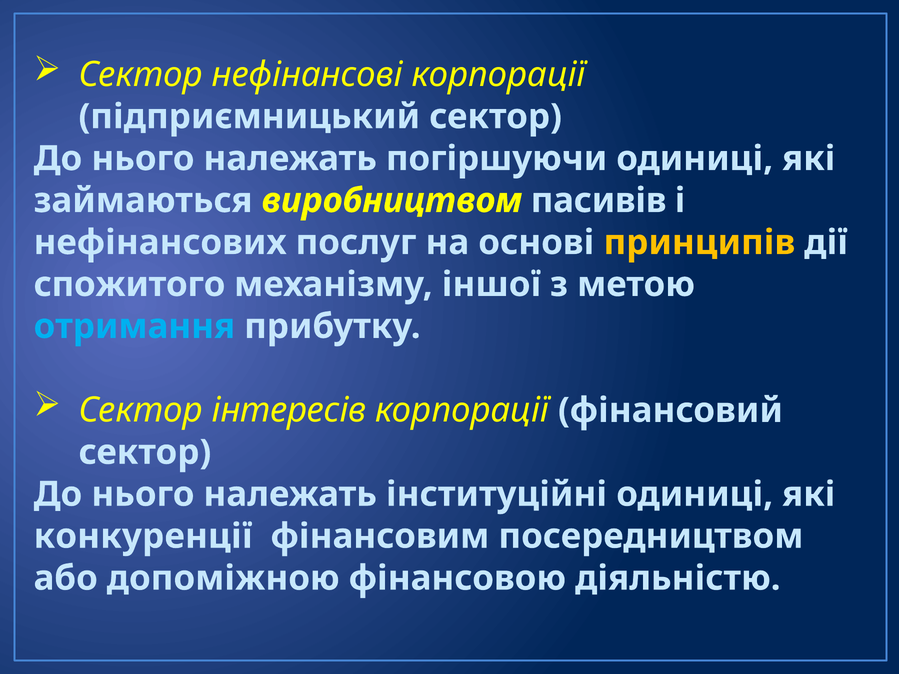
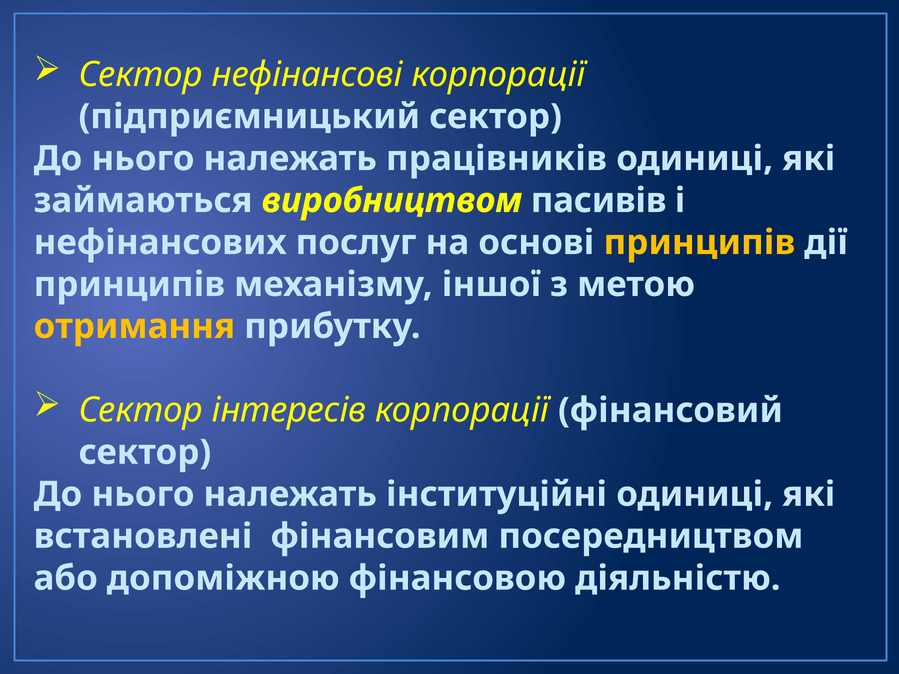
погіршуючи: погіршуючи -> працівників
спожитого at (129, 285): спожитого -> принципів
отримання colour: light blue -> yellow
конкуренції: конкуренції -> встановлені
